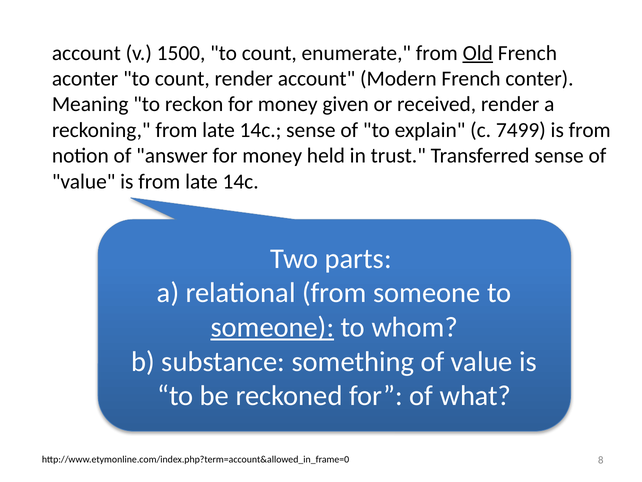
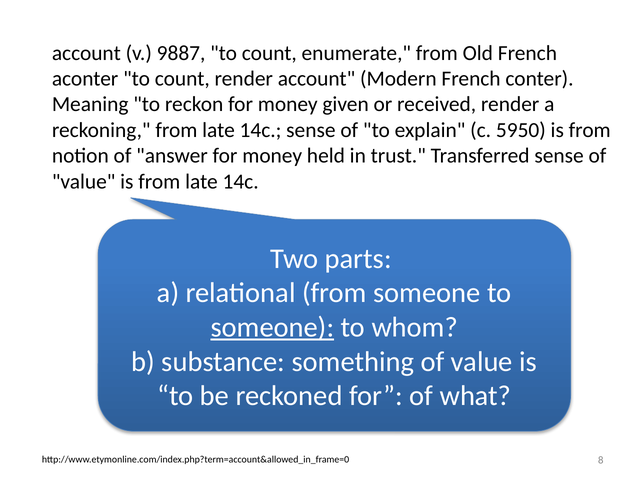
1500: 1500 -> 9887
Old underline: present -> none
7499: 7499 -> 5950
